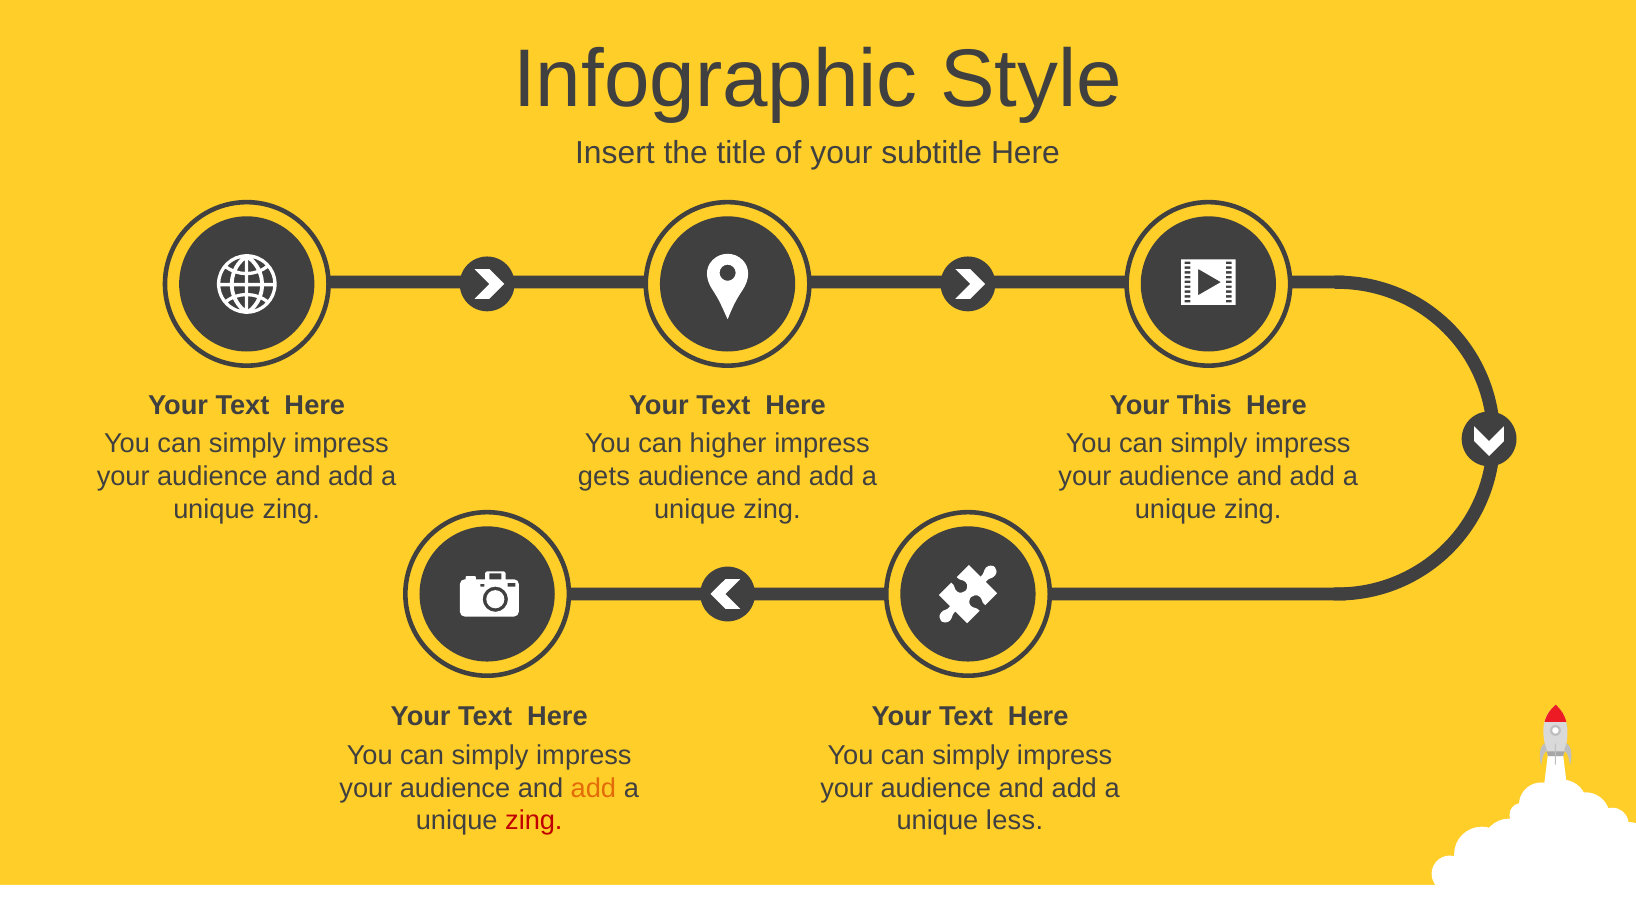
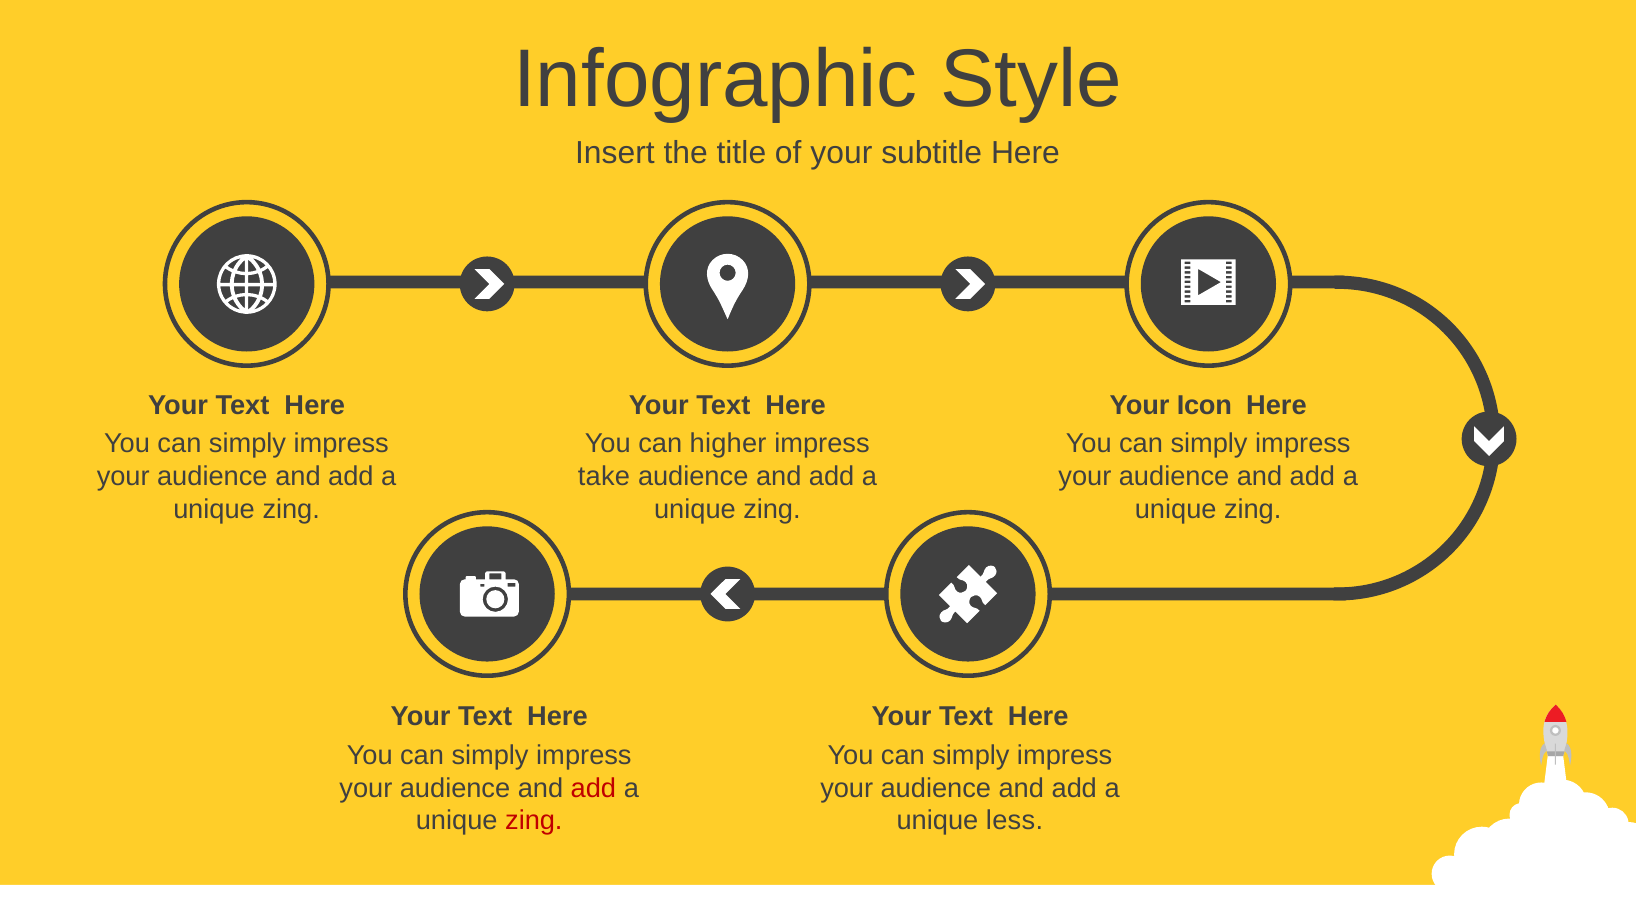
This: This -> Icon
gets: gets -> take
add at (593, 788) colour: orange -> red
